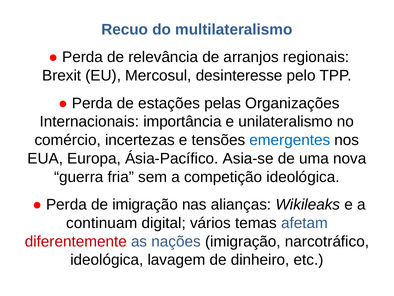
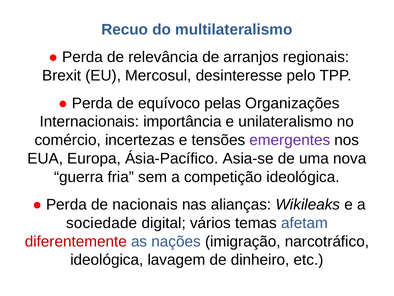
estações: estações -> equívoco
emergentes colour: blue -> purple
de imigração: imigração -> nacionais
continuam: continuam -> sociedade
